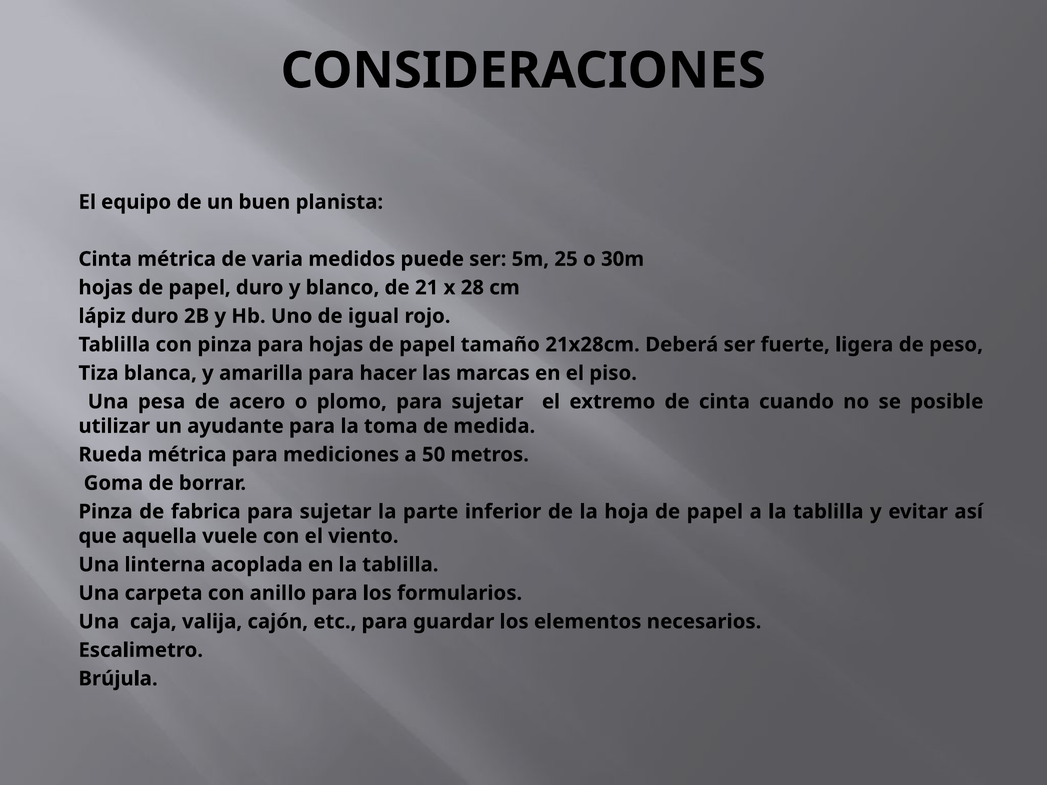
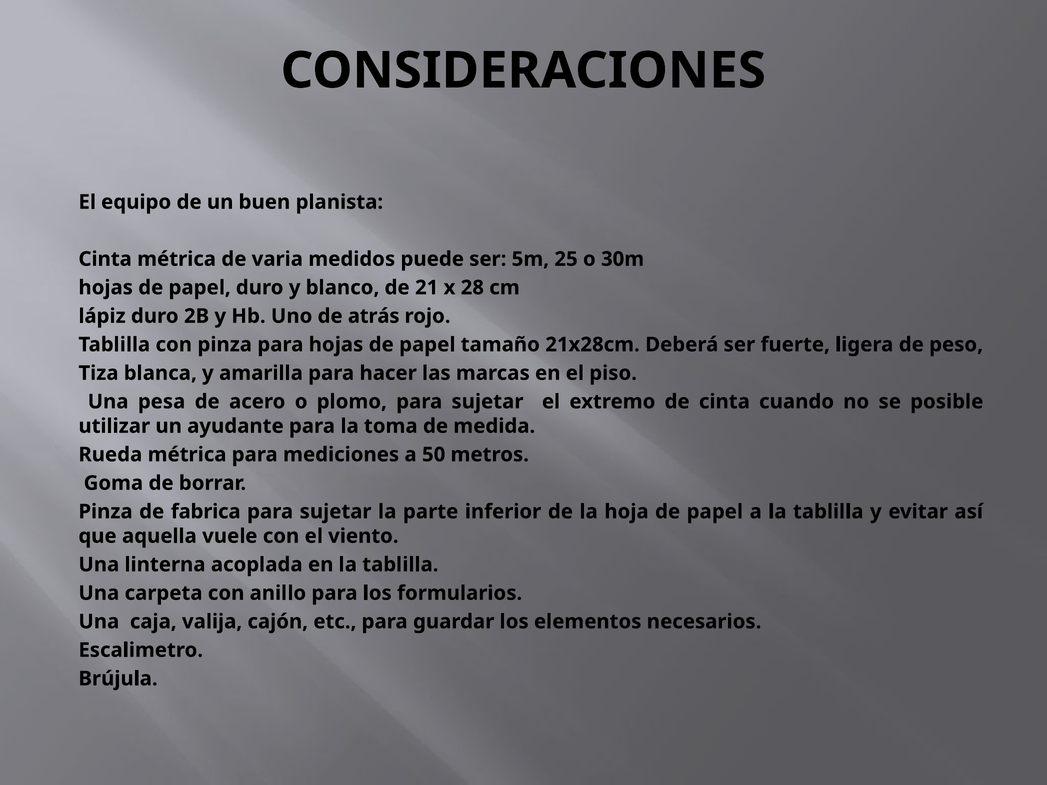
igual: igual -> atrás
